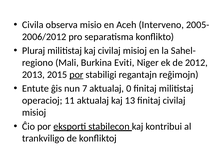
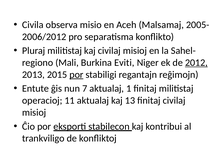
Interveno: Interveno -> Malsamaj
2012 underline: none -> present
0: 0 -> 1
